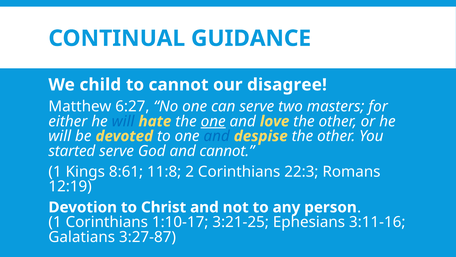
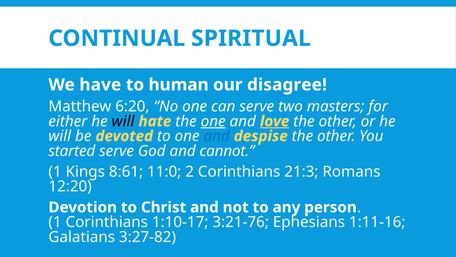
GUIDANCE: GUIDANCE -> SPIRITUAL
child: child -> have
to cannot: cannot -> human
6:27: 6:27 -> 6:20
will at (123, 121) colour: blue -> black
love underline: none -> present
11:8: 11:8 -> 11:0
22:3: 22:3 -> 21:3
12:19: 12:19 -> 12:20
3:21-25: 3:21-25 -> 3:21-76
3:11-16: 3:11-16 -> 1:11-16
3:27-87: 3:27-87 -> 3:27-82
